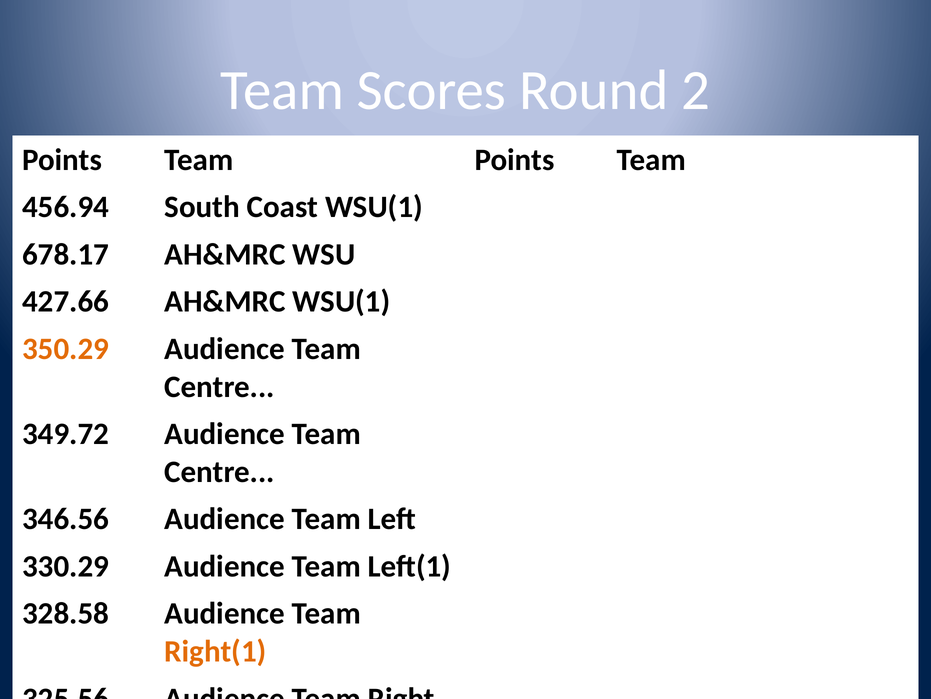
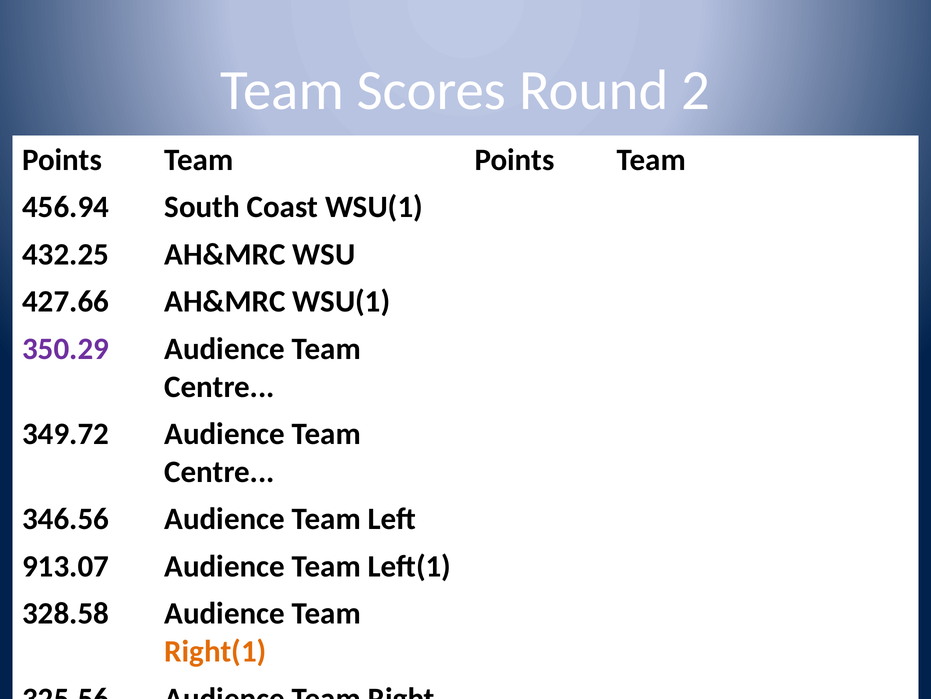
678.17: 678.17 -> 432.25
350.29 colour: orange -> purple
330.29: 330.29 -> 913.07
